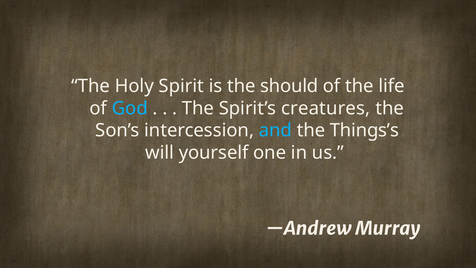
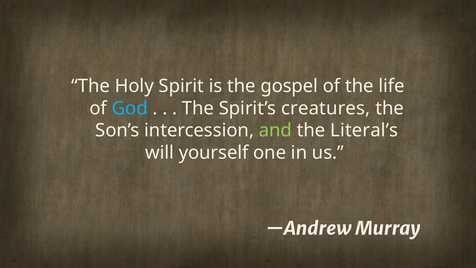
should: should -> gospel
and colour: light blue -> light green
Things’s: Things’s -> Literal’s
